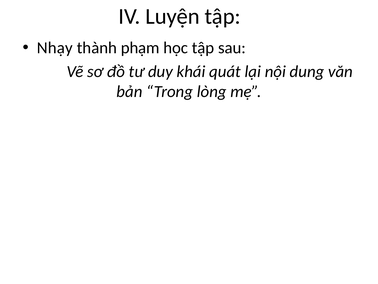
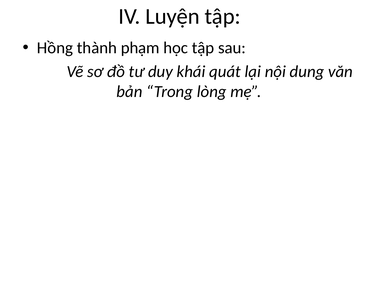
Nhạy: Nhạy -> Hồng
